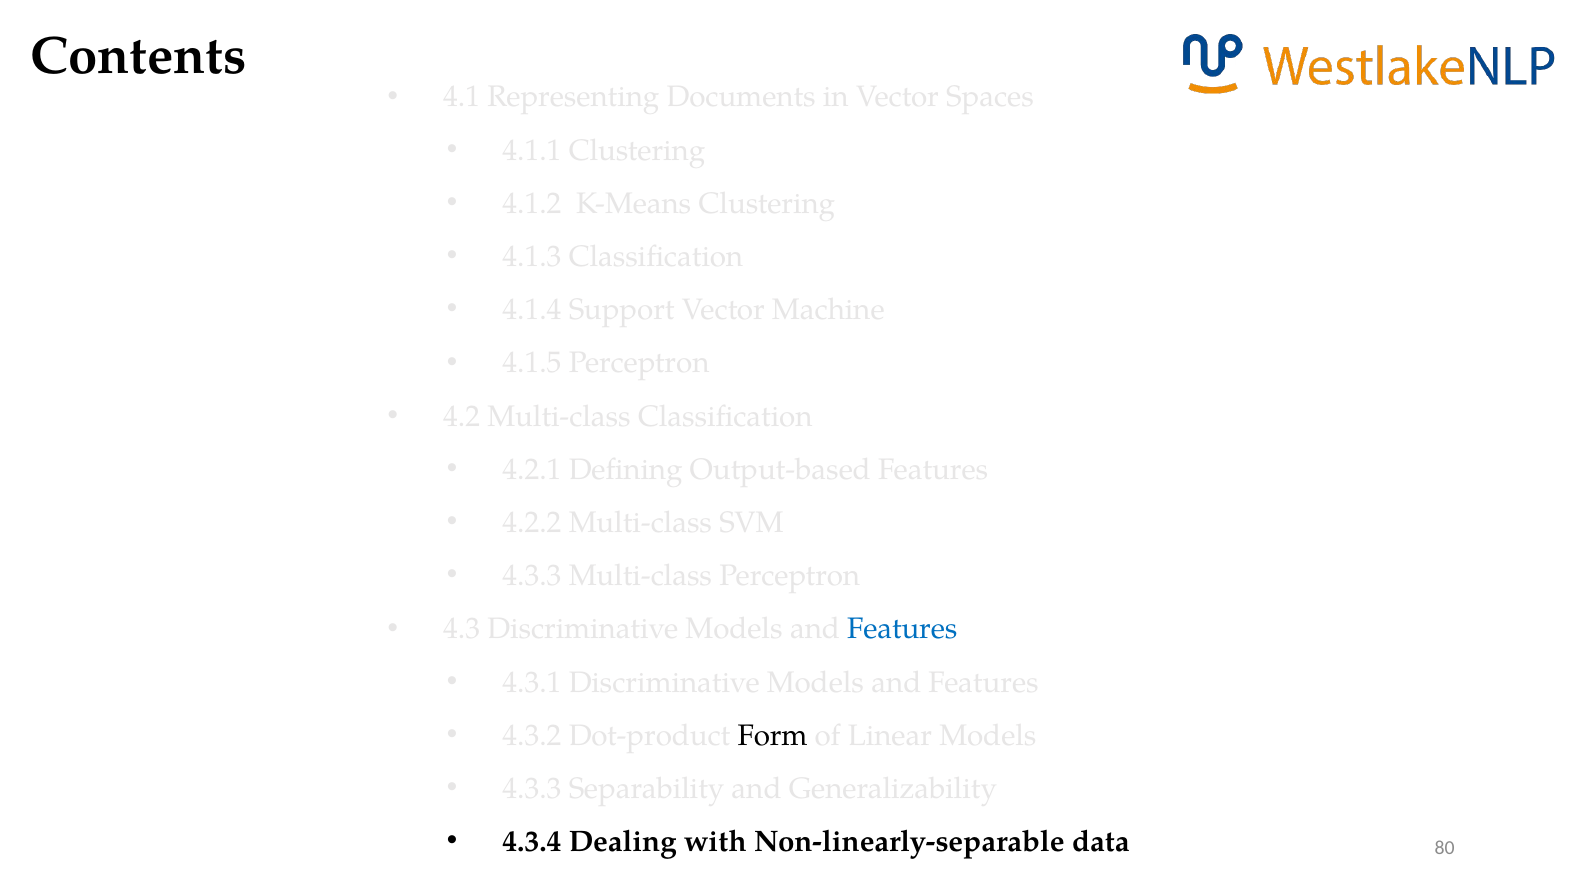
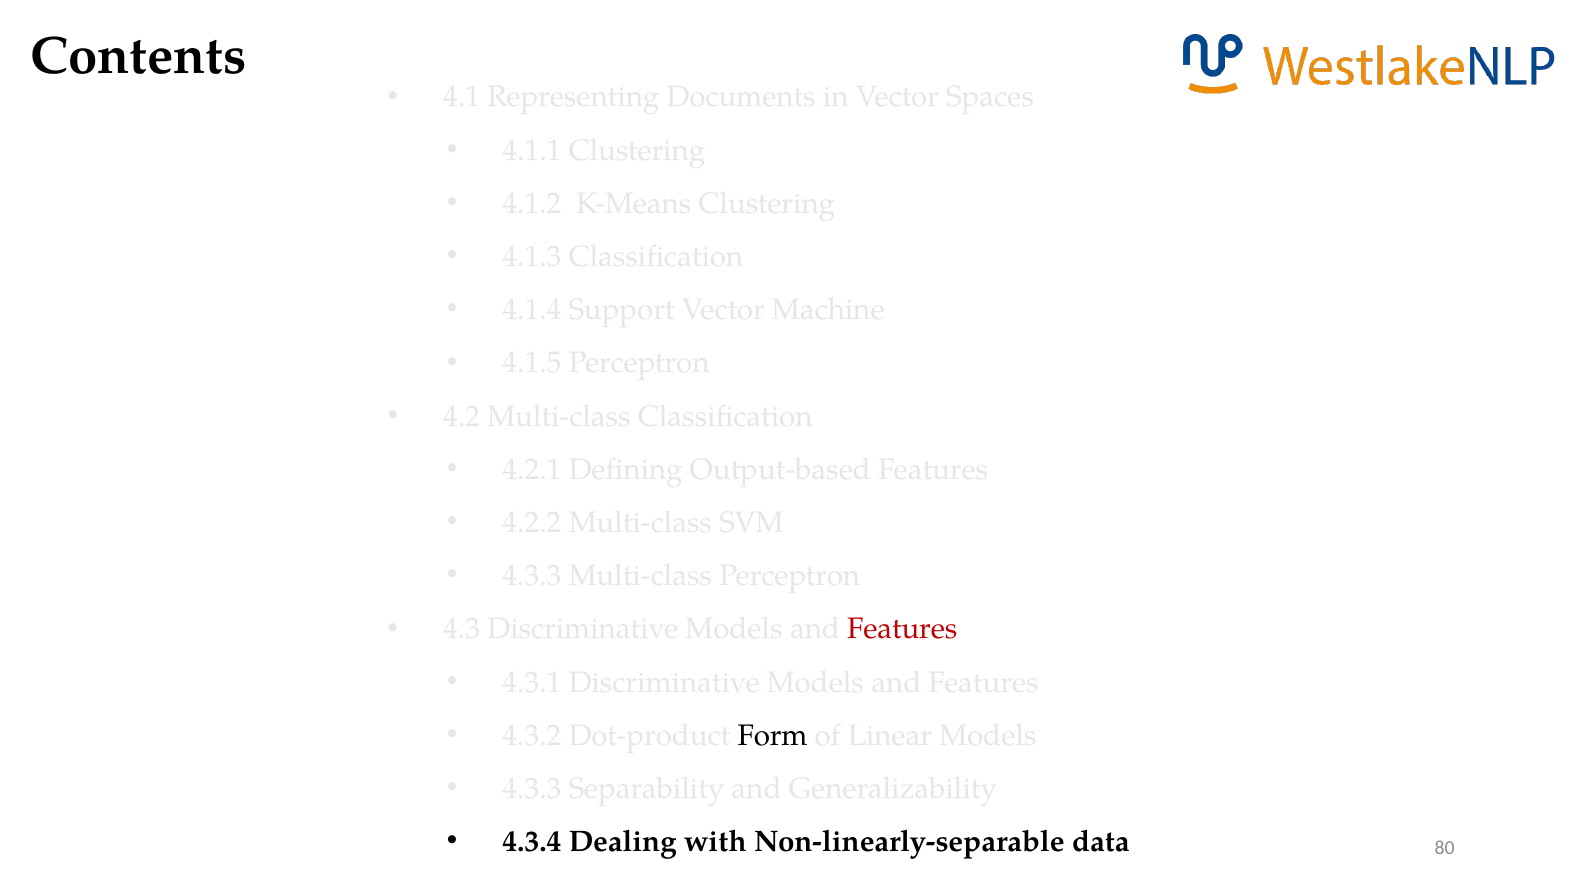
Features at (902, 629) colour: blue -> red
